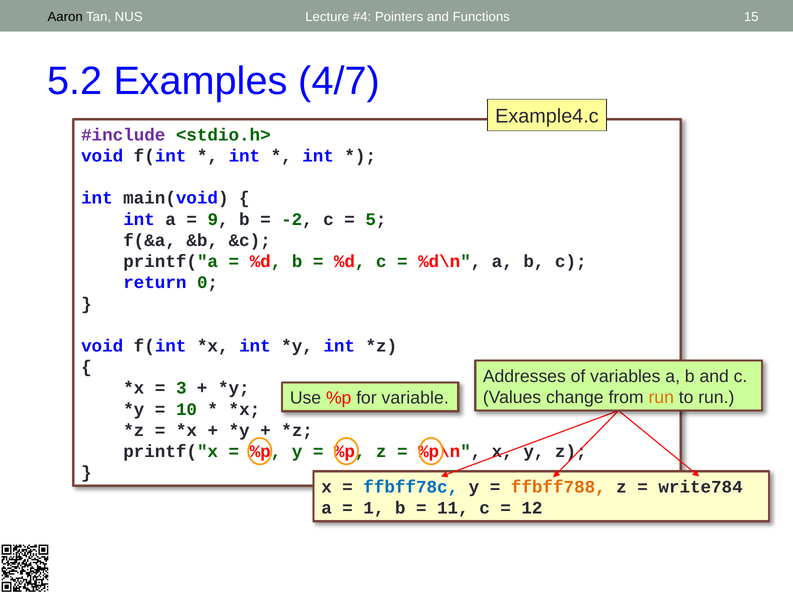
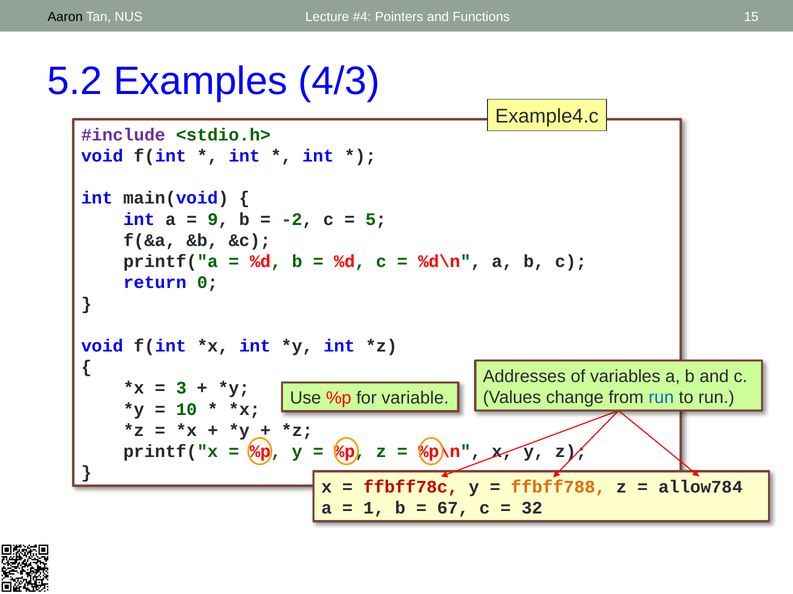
4/7: 4/7 -> 4/3
run at (661, 398) colour: orange -> blue
ffbff78c colour: blue -> red
write784: write784 -> allow784
11: 11 -> 67
12: 12 -> 32
